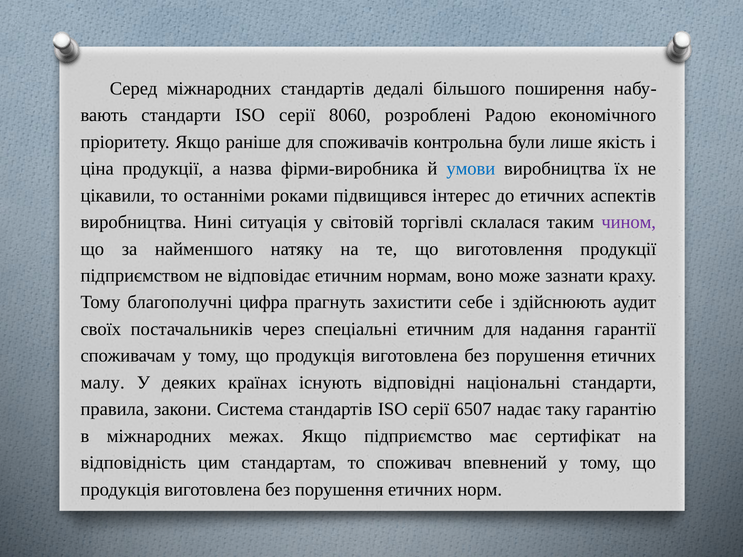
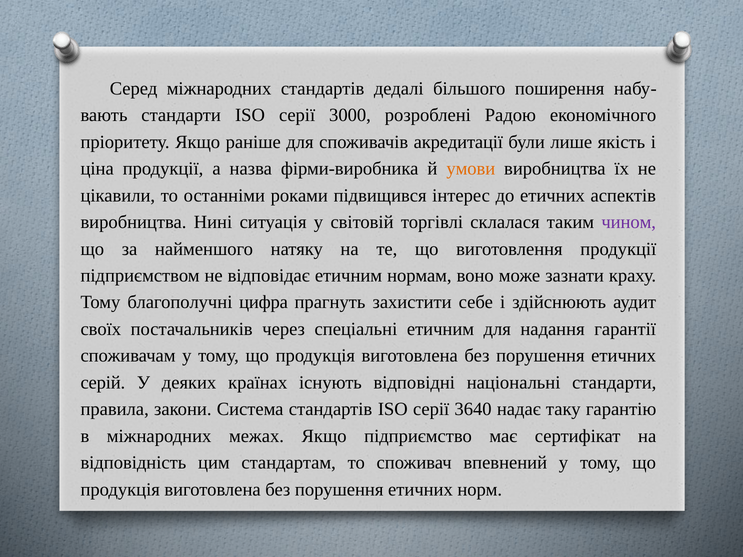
8060: 8060 -> 3000
контрольна: контрольна -> акредитації
умови colour: blue -> orange
малу: малу -> серій
6507: 6507 -> 3640
